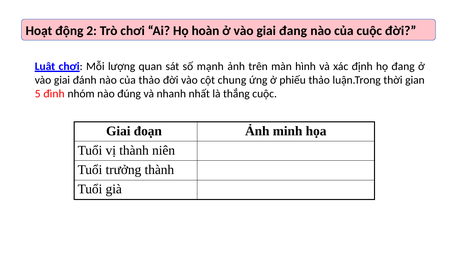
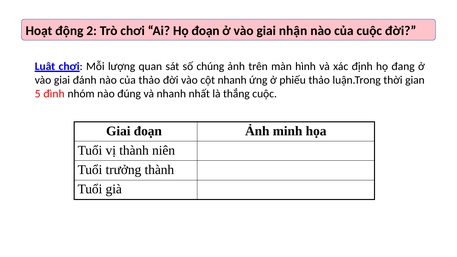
Họ hoàn: hoàn -> đoạn
giai đang: đang -> nhận
mạnh: mạnh -> chúng
cột chung: chung -> nhanh
